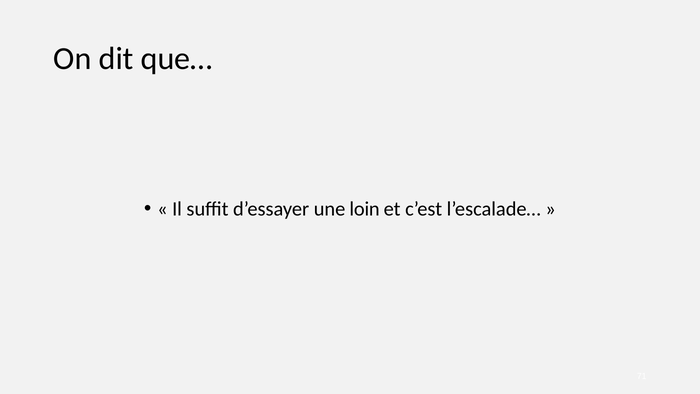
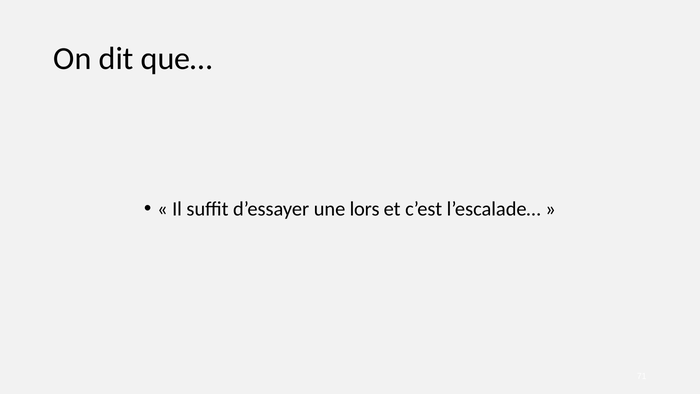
loin: loin -> lors
